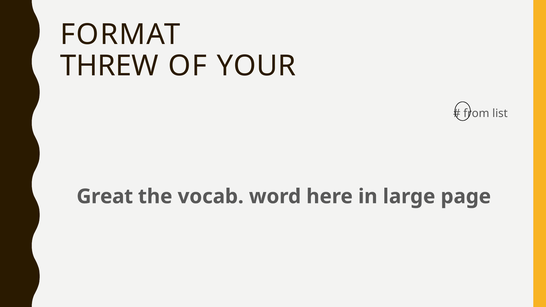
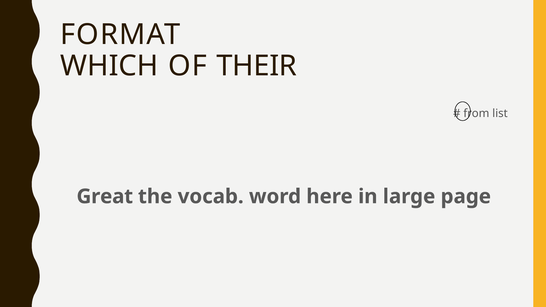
THREW: THREW -> WHICH
YOUR: YOUR -> THEIR
